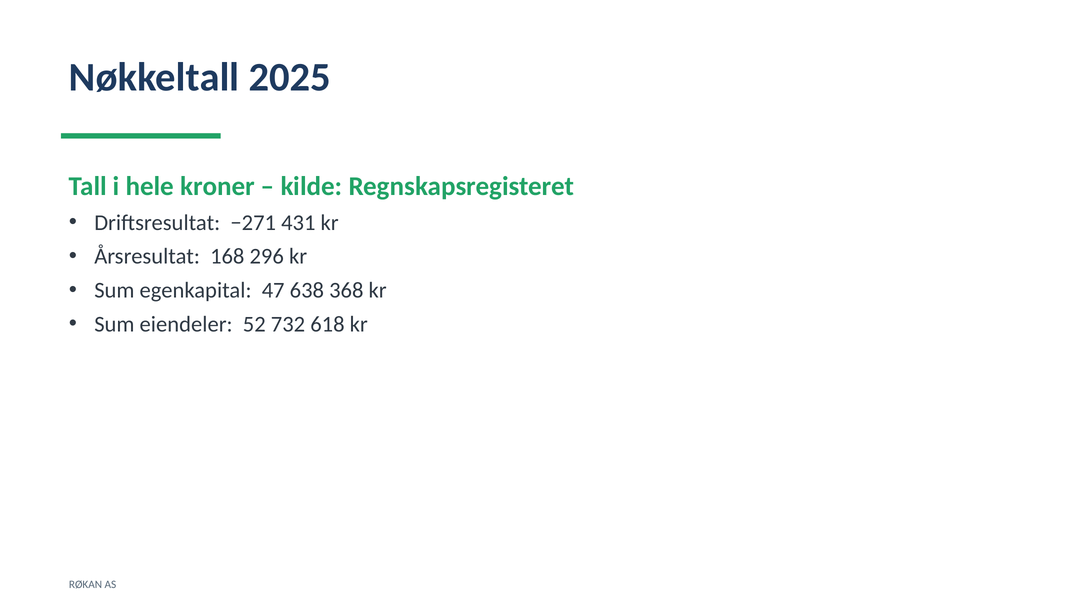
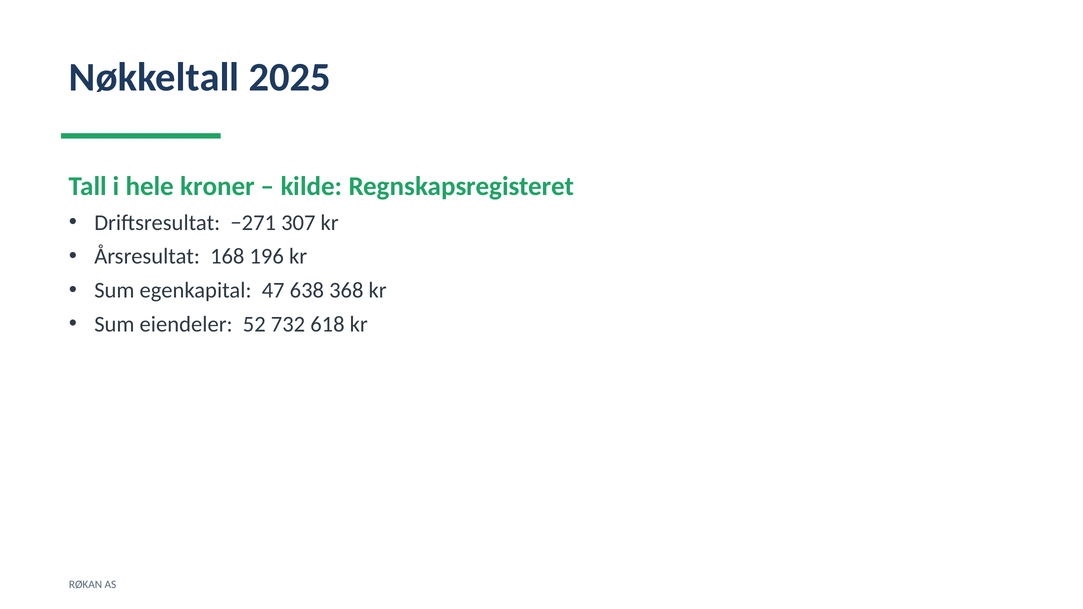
431: 431 -> 307
296: 296 -> 196
